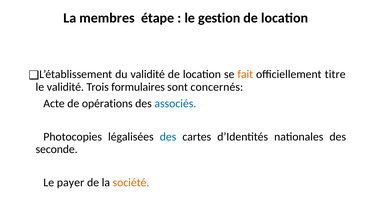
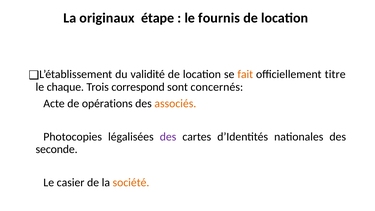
membres: membres -> originaux
gestion: gestion -> fournis
le validité: validité -> chaque
formulaires: formulaires -> correspond
associés colour: blue -> orange
des at (168, 137) colour: blue -> purple
payer: payer -> casier
